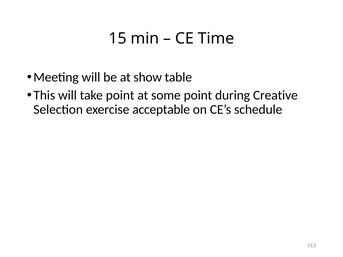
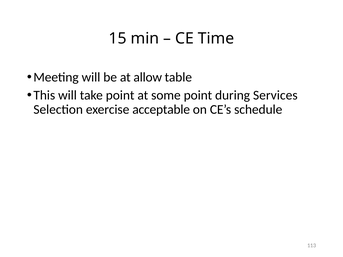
show: show -> allow
Creative: Creative -> Services
